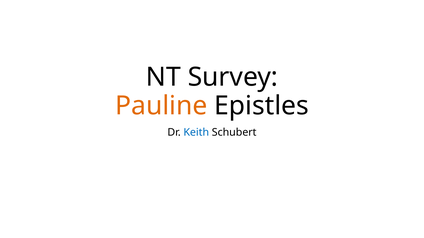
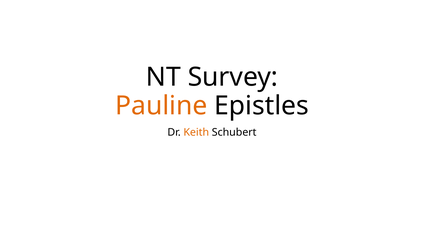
Keith colour: blue -> orange
